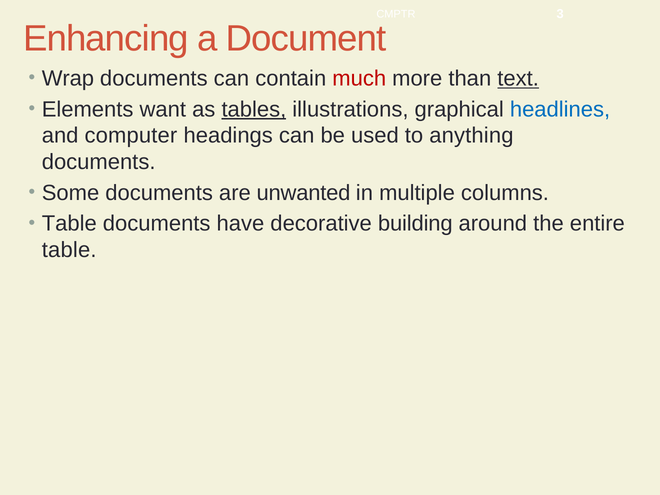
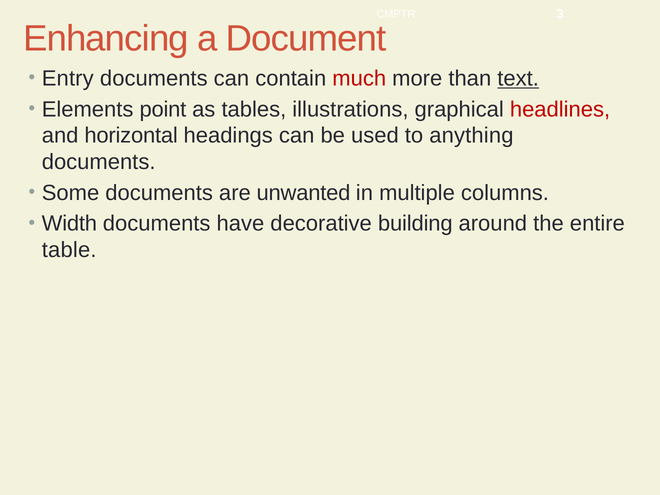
Wrap: Wrap -> Entry
want: want -> point
tables underline: present -> none
headlines colour: blue -> red
computer: computer -> horizontal
Table at (69, 224): Table -> Width
